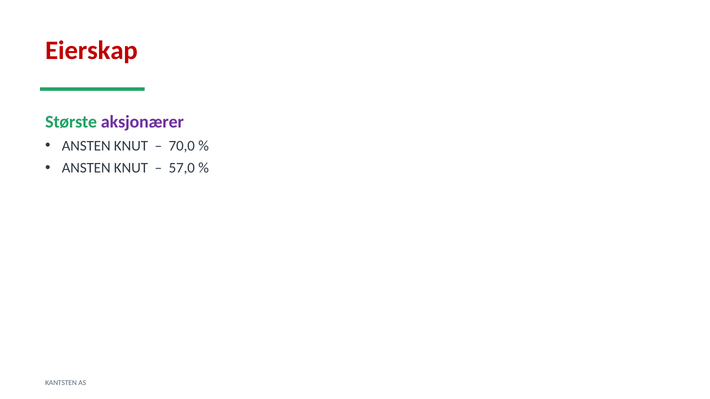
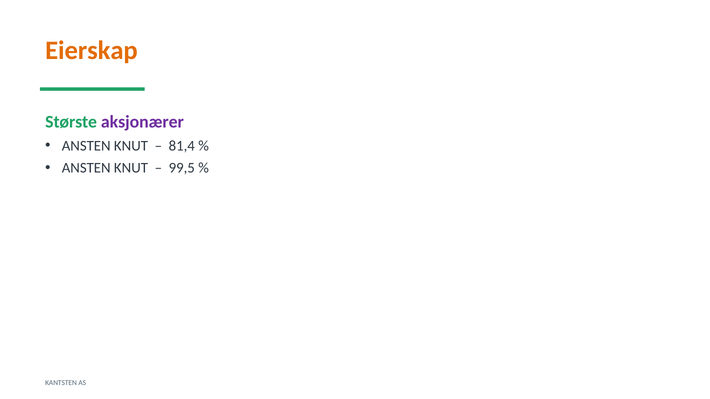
Eierskap colour: red -> orange
70,0: 70,0 -> 81,4
57,0: 57,0 -> 99,5
